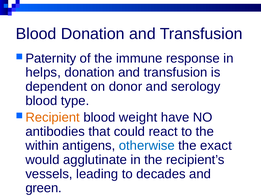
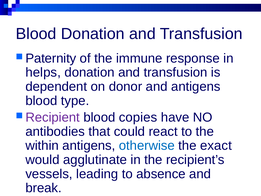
and serology: serology -> antigens
Recipient colour: orange -> purple
weight: weight -> copies
decades: decades -> absence
green: green -> break
